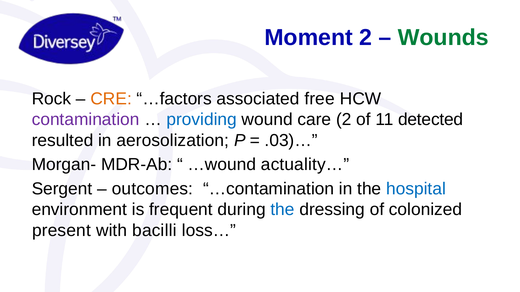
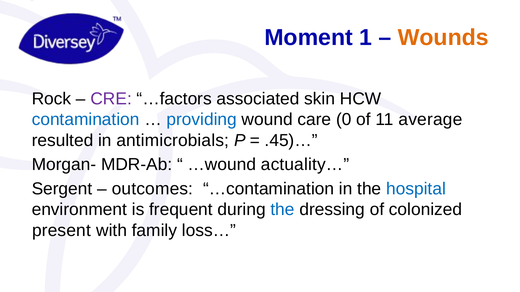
Moment 2: 2 -> 1
Wounds colour: green -> orange
CRE colour: orange -> purple
free: free -> skin
contamination colour: purple -> blue
care 2: 2 -> 0
detected: detected -> average
aerosolization: aerosolization -> antimicrobials
.03)…: .03)… -> .45)…
bacilli: bacilli -> family
